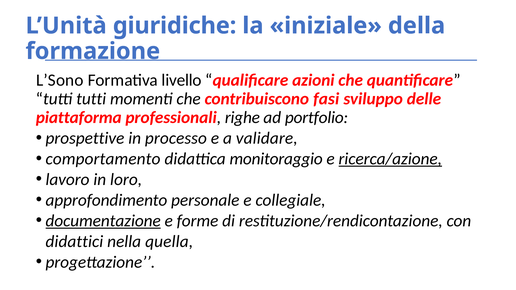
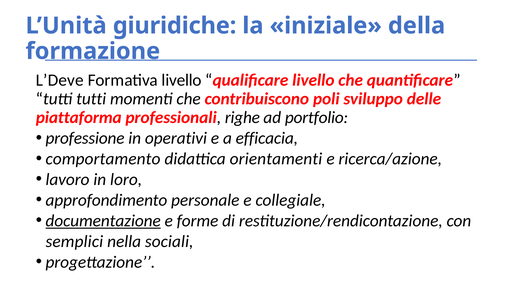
L’Sono: L’Sono -> L’Deve
qualificare azioni: azioni -> livello
fasi: fasi -> poli
prospettive: prospettive -> professione
processo: processo -> operativi
validare: validare -> efficacia
monitoraggio: monitoraggio -> orientamenti
ricerca/azione underline: present -> none
didattici: didattici -> semplici
quella: quella -> sociali
